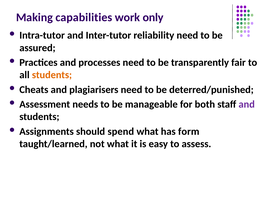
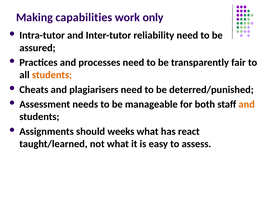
and at (247, 104) colour: purple -> orange
spend: spend -> weeks
form: form -> react
